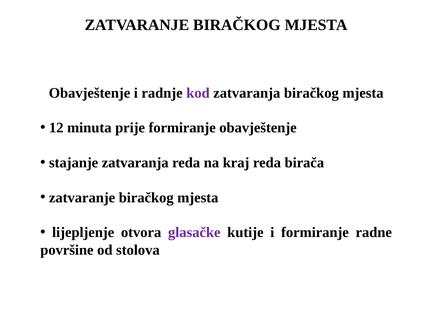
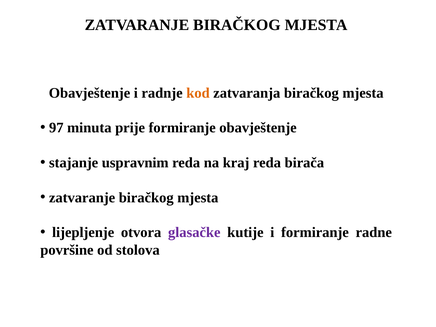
kod colour: purple -> orange
12: 12 -> 97
stajanje zatvaranja: zatvaranja -> uspravnim
